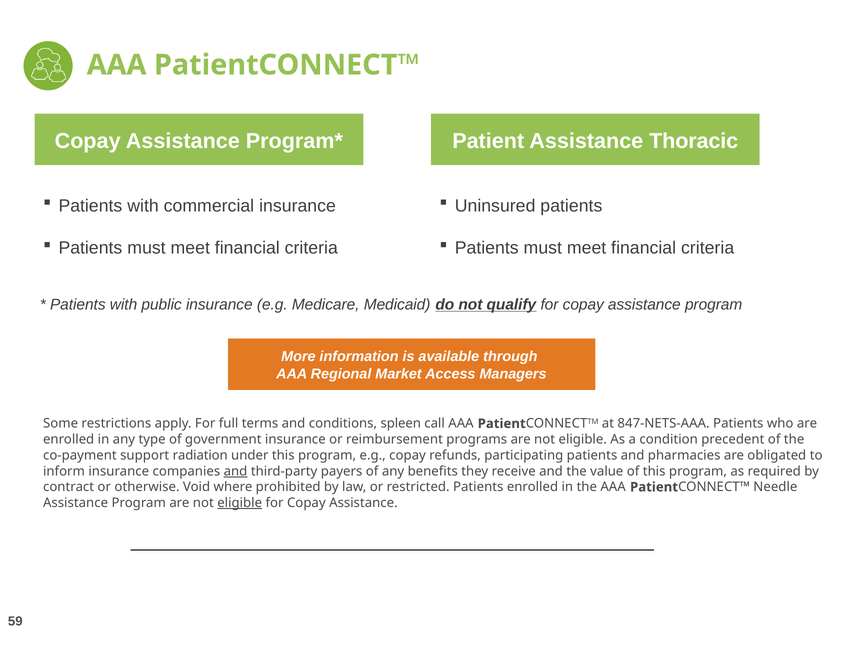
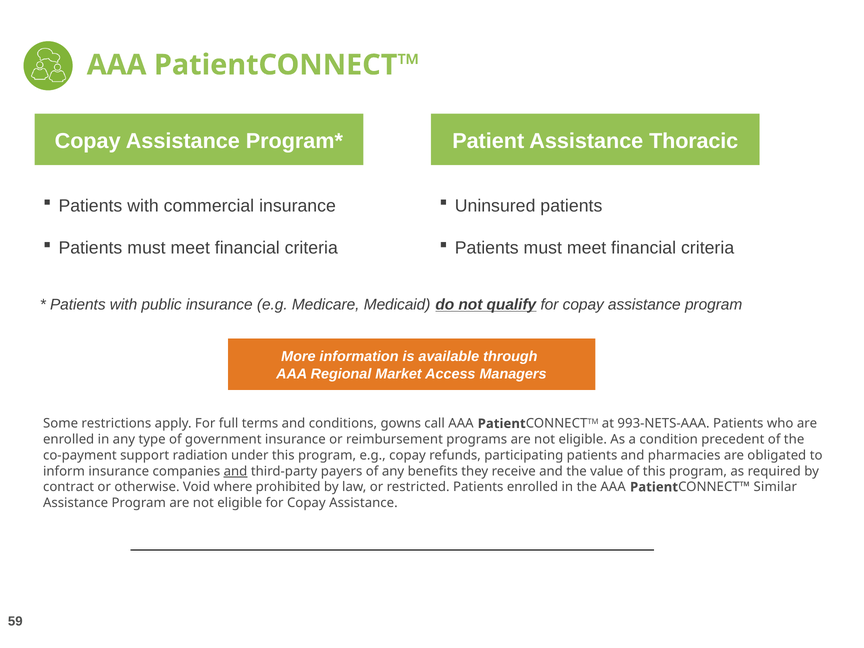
spleen: spleen -> gowns
847-NETS-AAA: 847-NETS-AAA -> 993-NETS-AAA
Needle: Needle -> Similar
eligible at (240, 503) underline: present -> none
